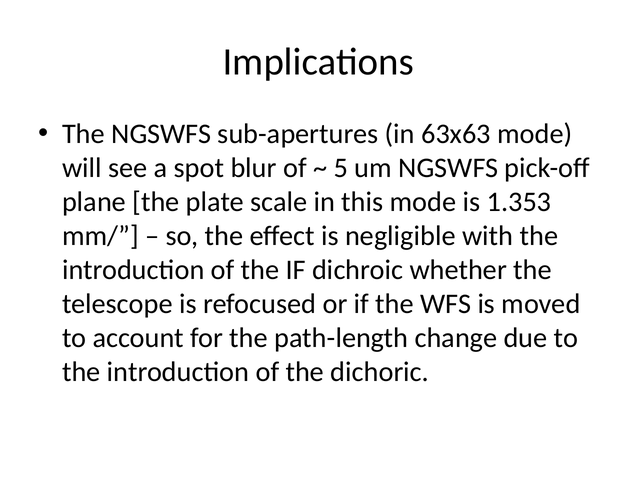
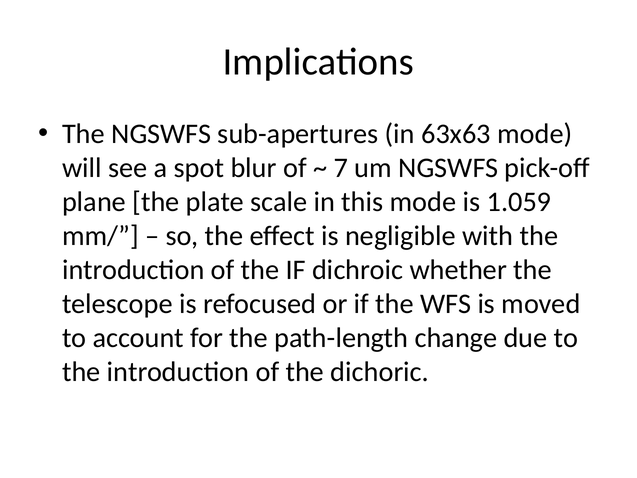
5: 5 -> 7
1.353: 1.353 -> 1.059
